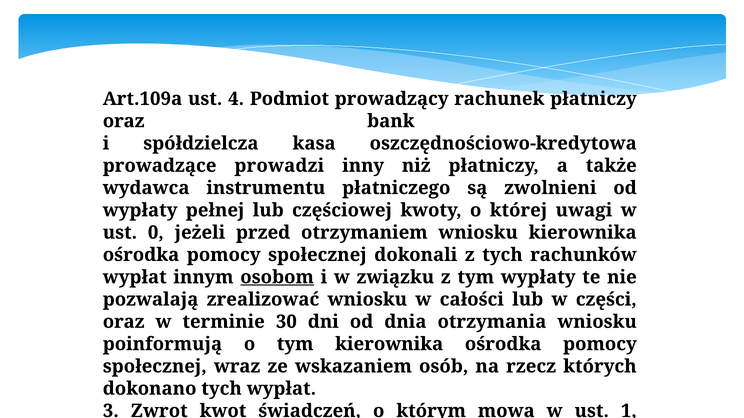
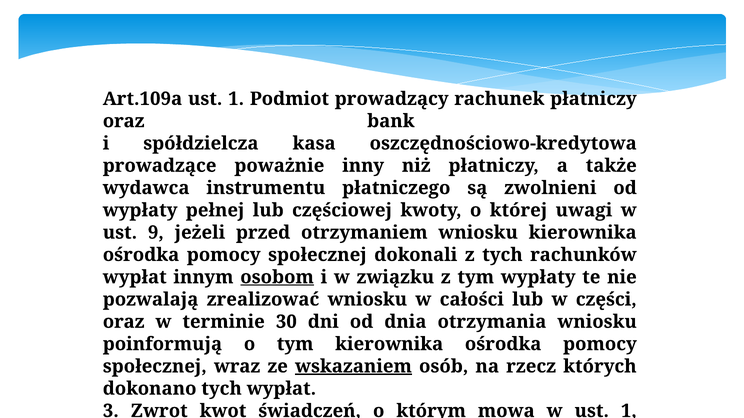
Art.109a ust 4: 4 -> 1
prowadzi: prowadzi -> poważnie
0: 0 -> 9
wskazaniem underline: none -> present
